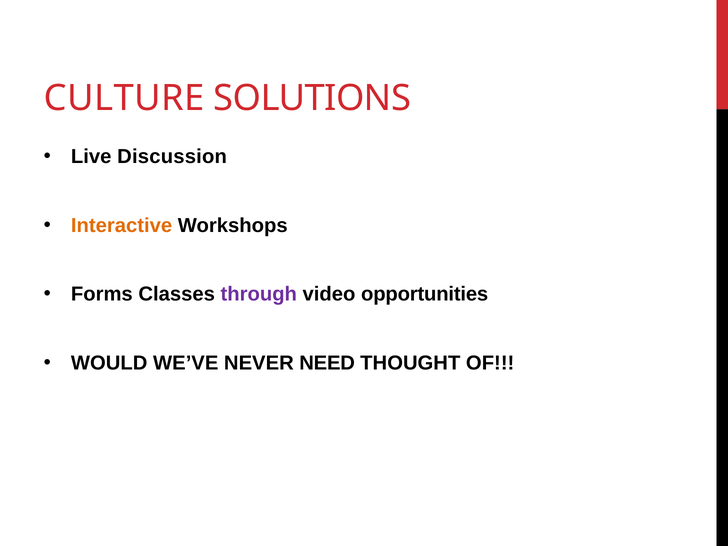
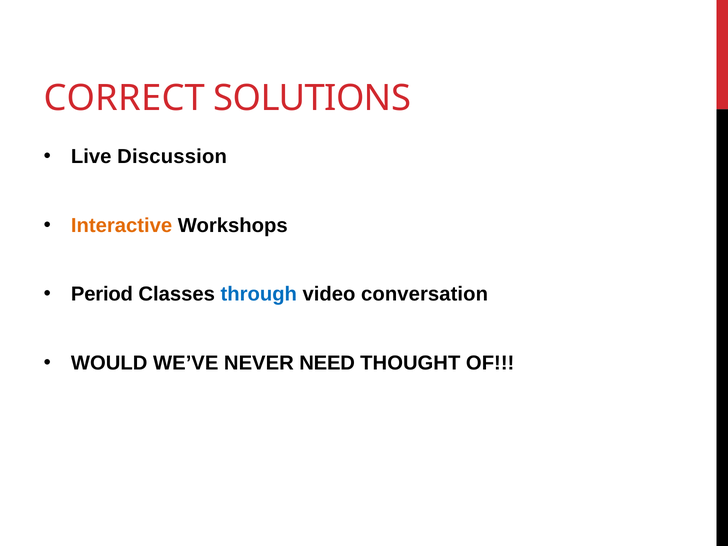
CULTURE: CULTURE -> CORRECT
Forms: Forms -> Period
through colour: purple -> blue
opportunities: opportunities -> conversation
